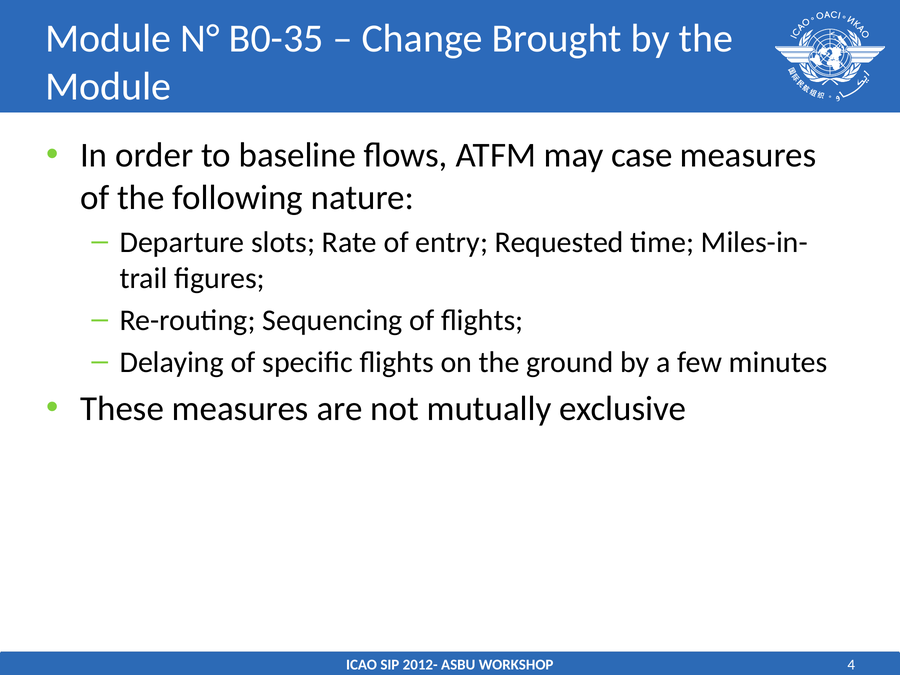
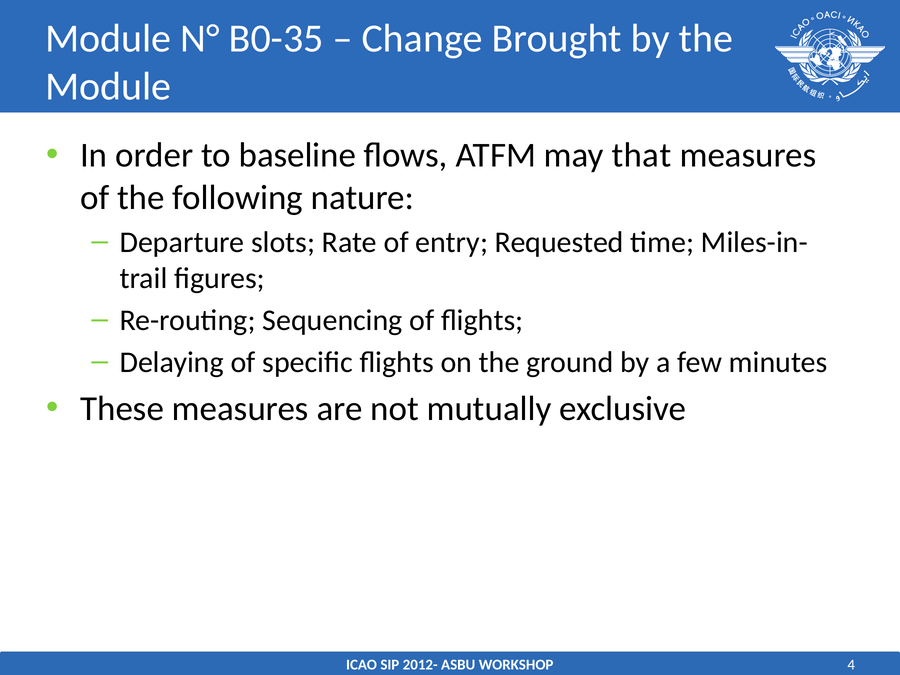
case: case -> that
